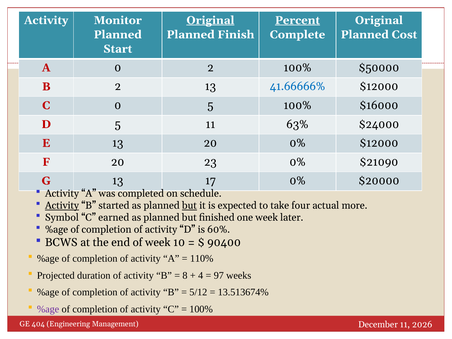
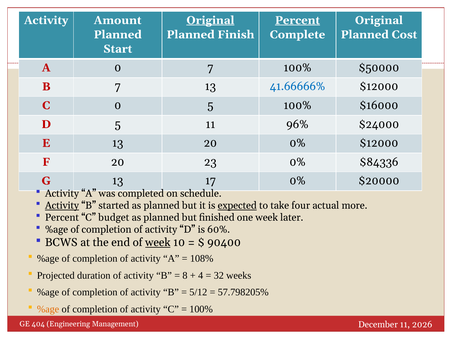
Monitor: Monitor -> Amount
0 2: 2 -> 7
B 2: 2 -> 7
63%: 63% -> 96%
$21090: $21090 -> $84336
but at (189, 206) underline: present -> none
expected underline: none -> present
Symbol at (62, 218): Symbol -> Percent
earned: earned -> budget
week at (158, 243) underline: none -> present
110%: 110% -> 108%
97: 97 -> 32
13.513674%: 13.513674% -> 57.798205%
%age at (48, 309) colour: purple -> orange
